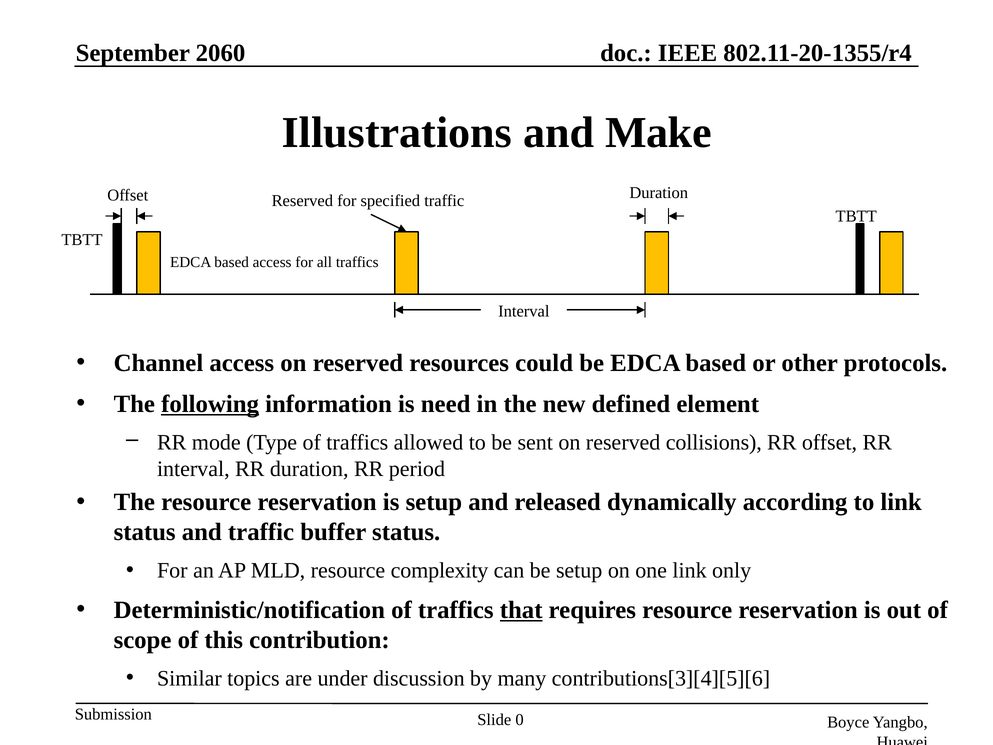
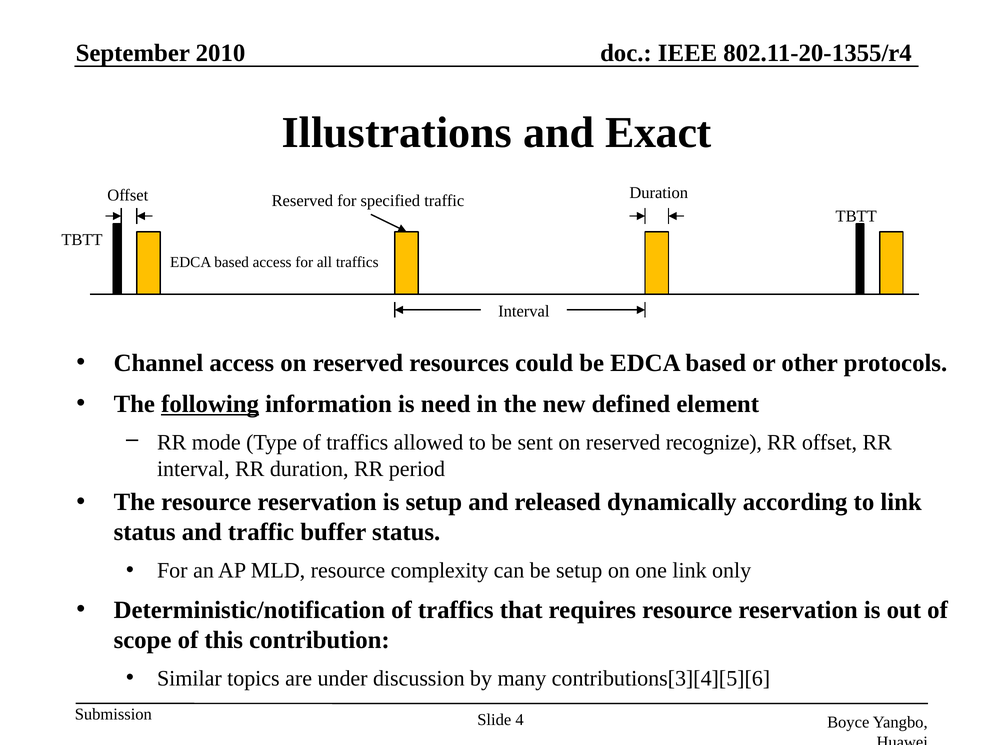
2060: 2060 -> 2010
Make: Make -> Exact
collisions: collisions -> recognize
that underline: present -> none
0: 0 -> 4
